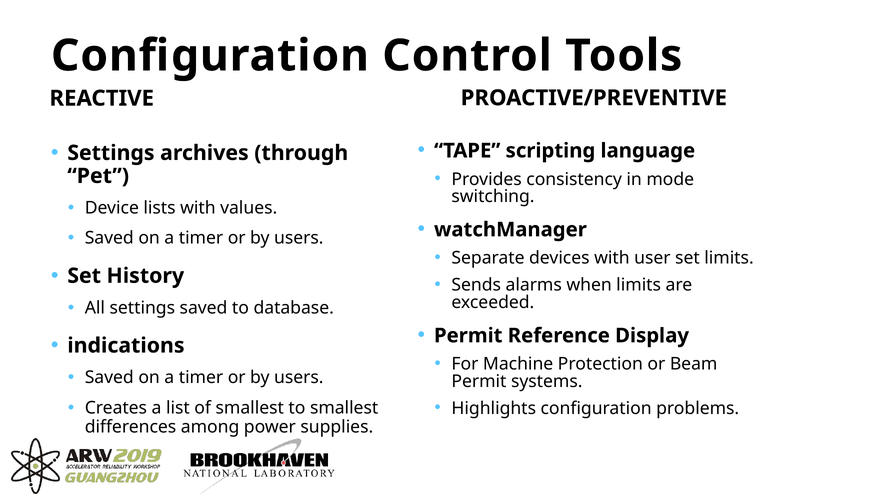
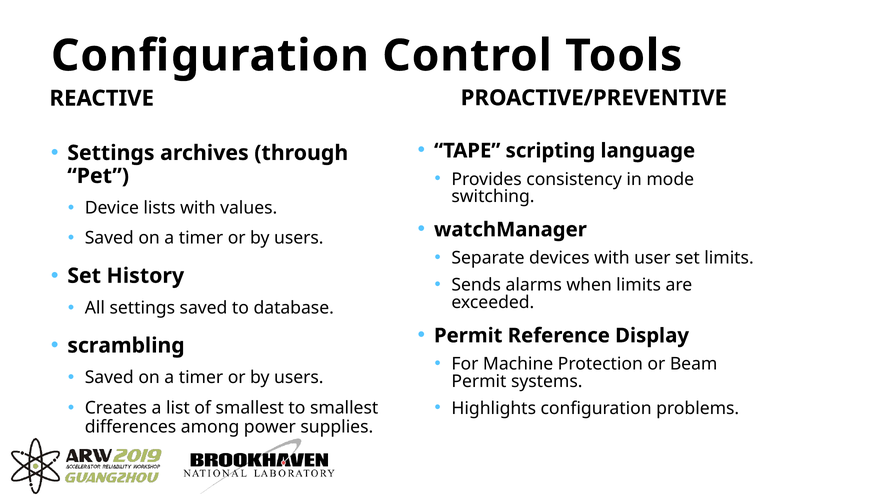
indications: indications -> scrambling
